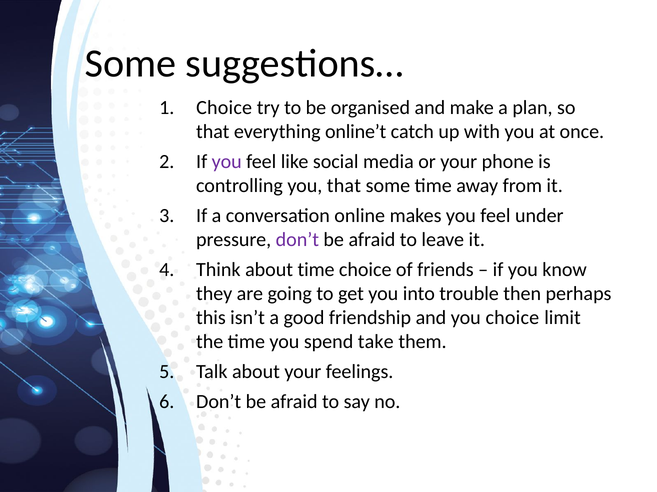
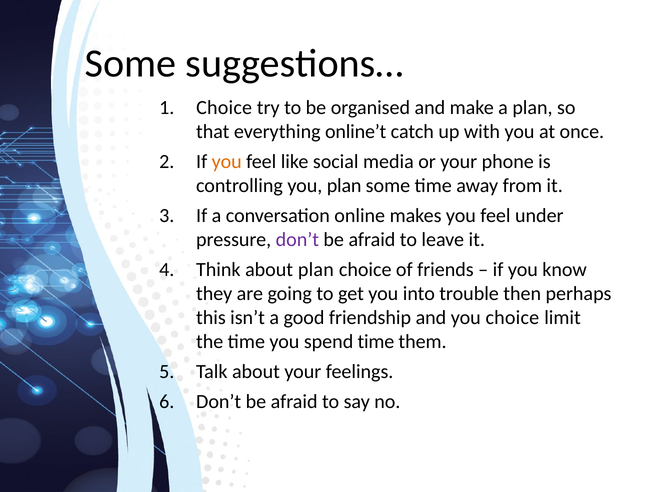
you at (227, 162) colour: purple -> orange
you that: that -> plan
about time: time -> plan
spend take: take -> time
